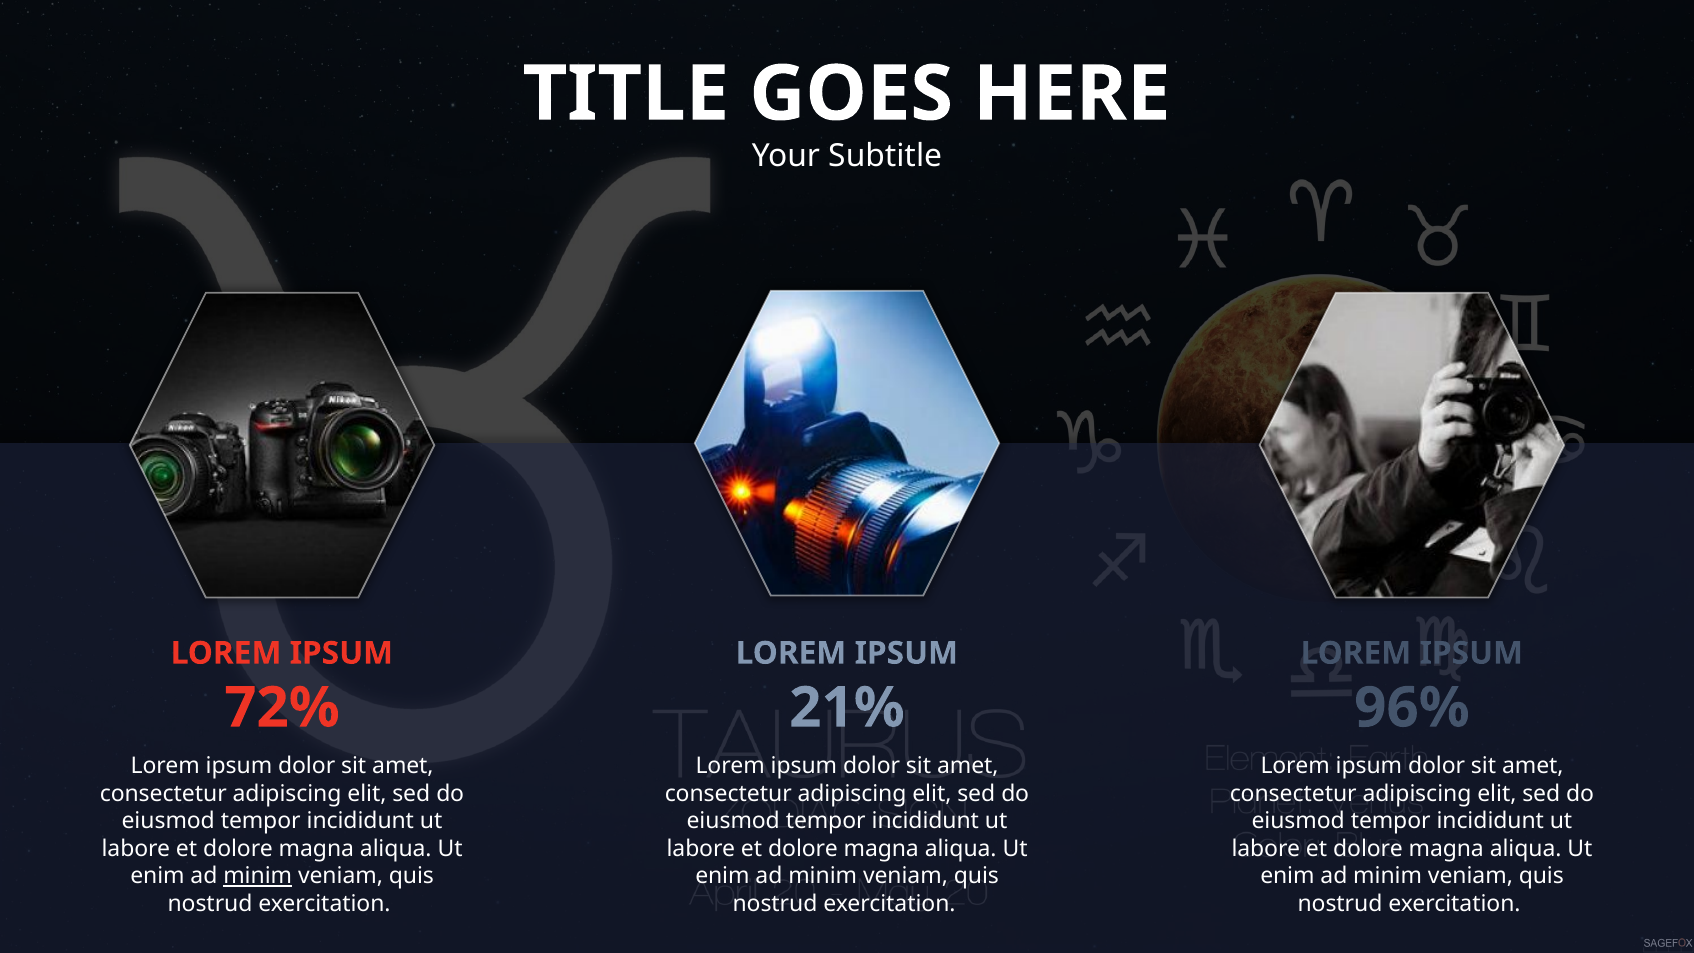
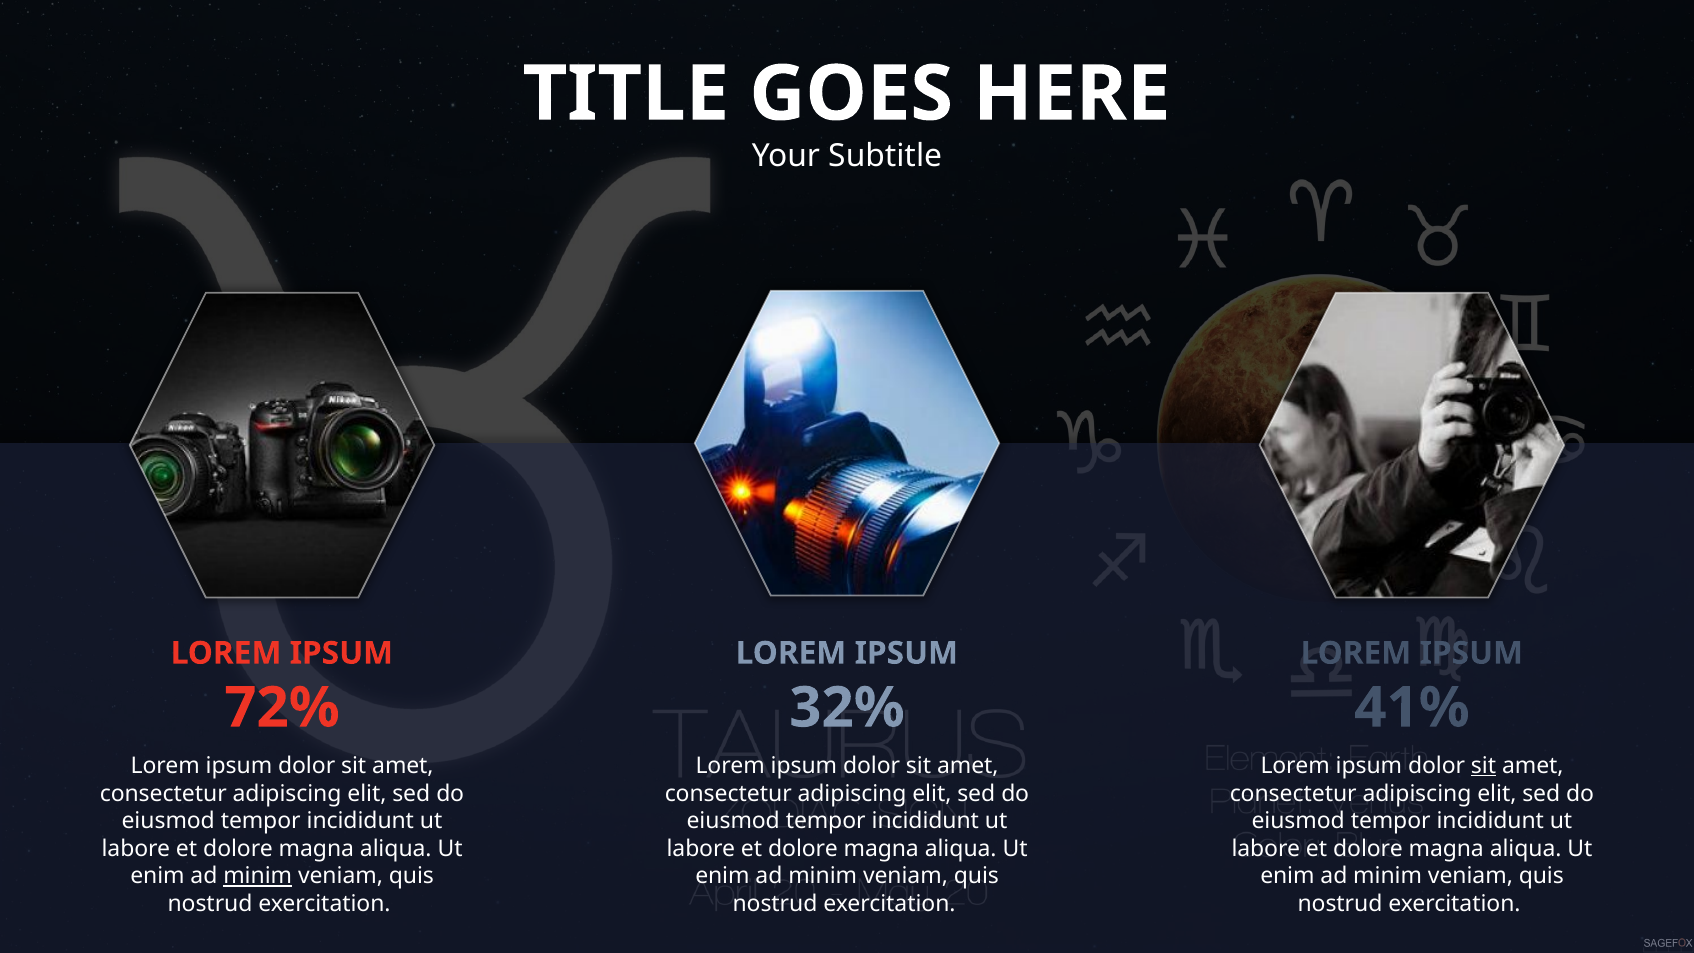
21%: 21% -> 32%
96%: 96% -> 41%
sit at (1484, 766) underline: none -> present
